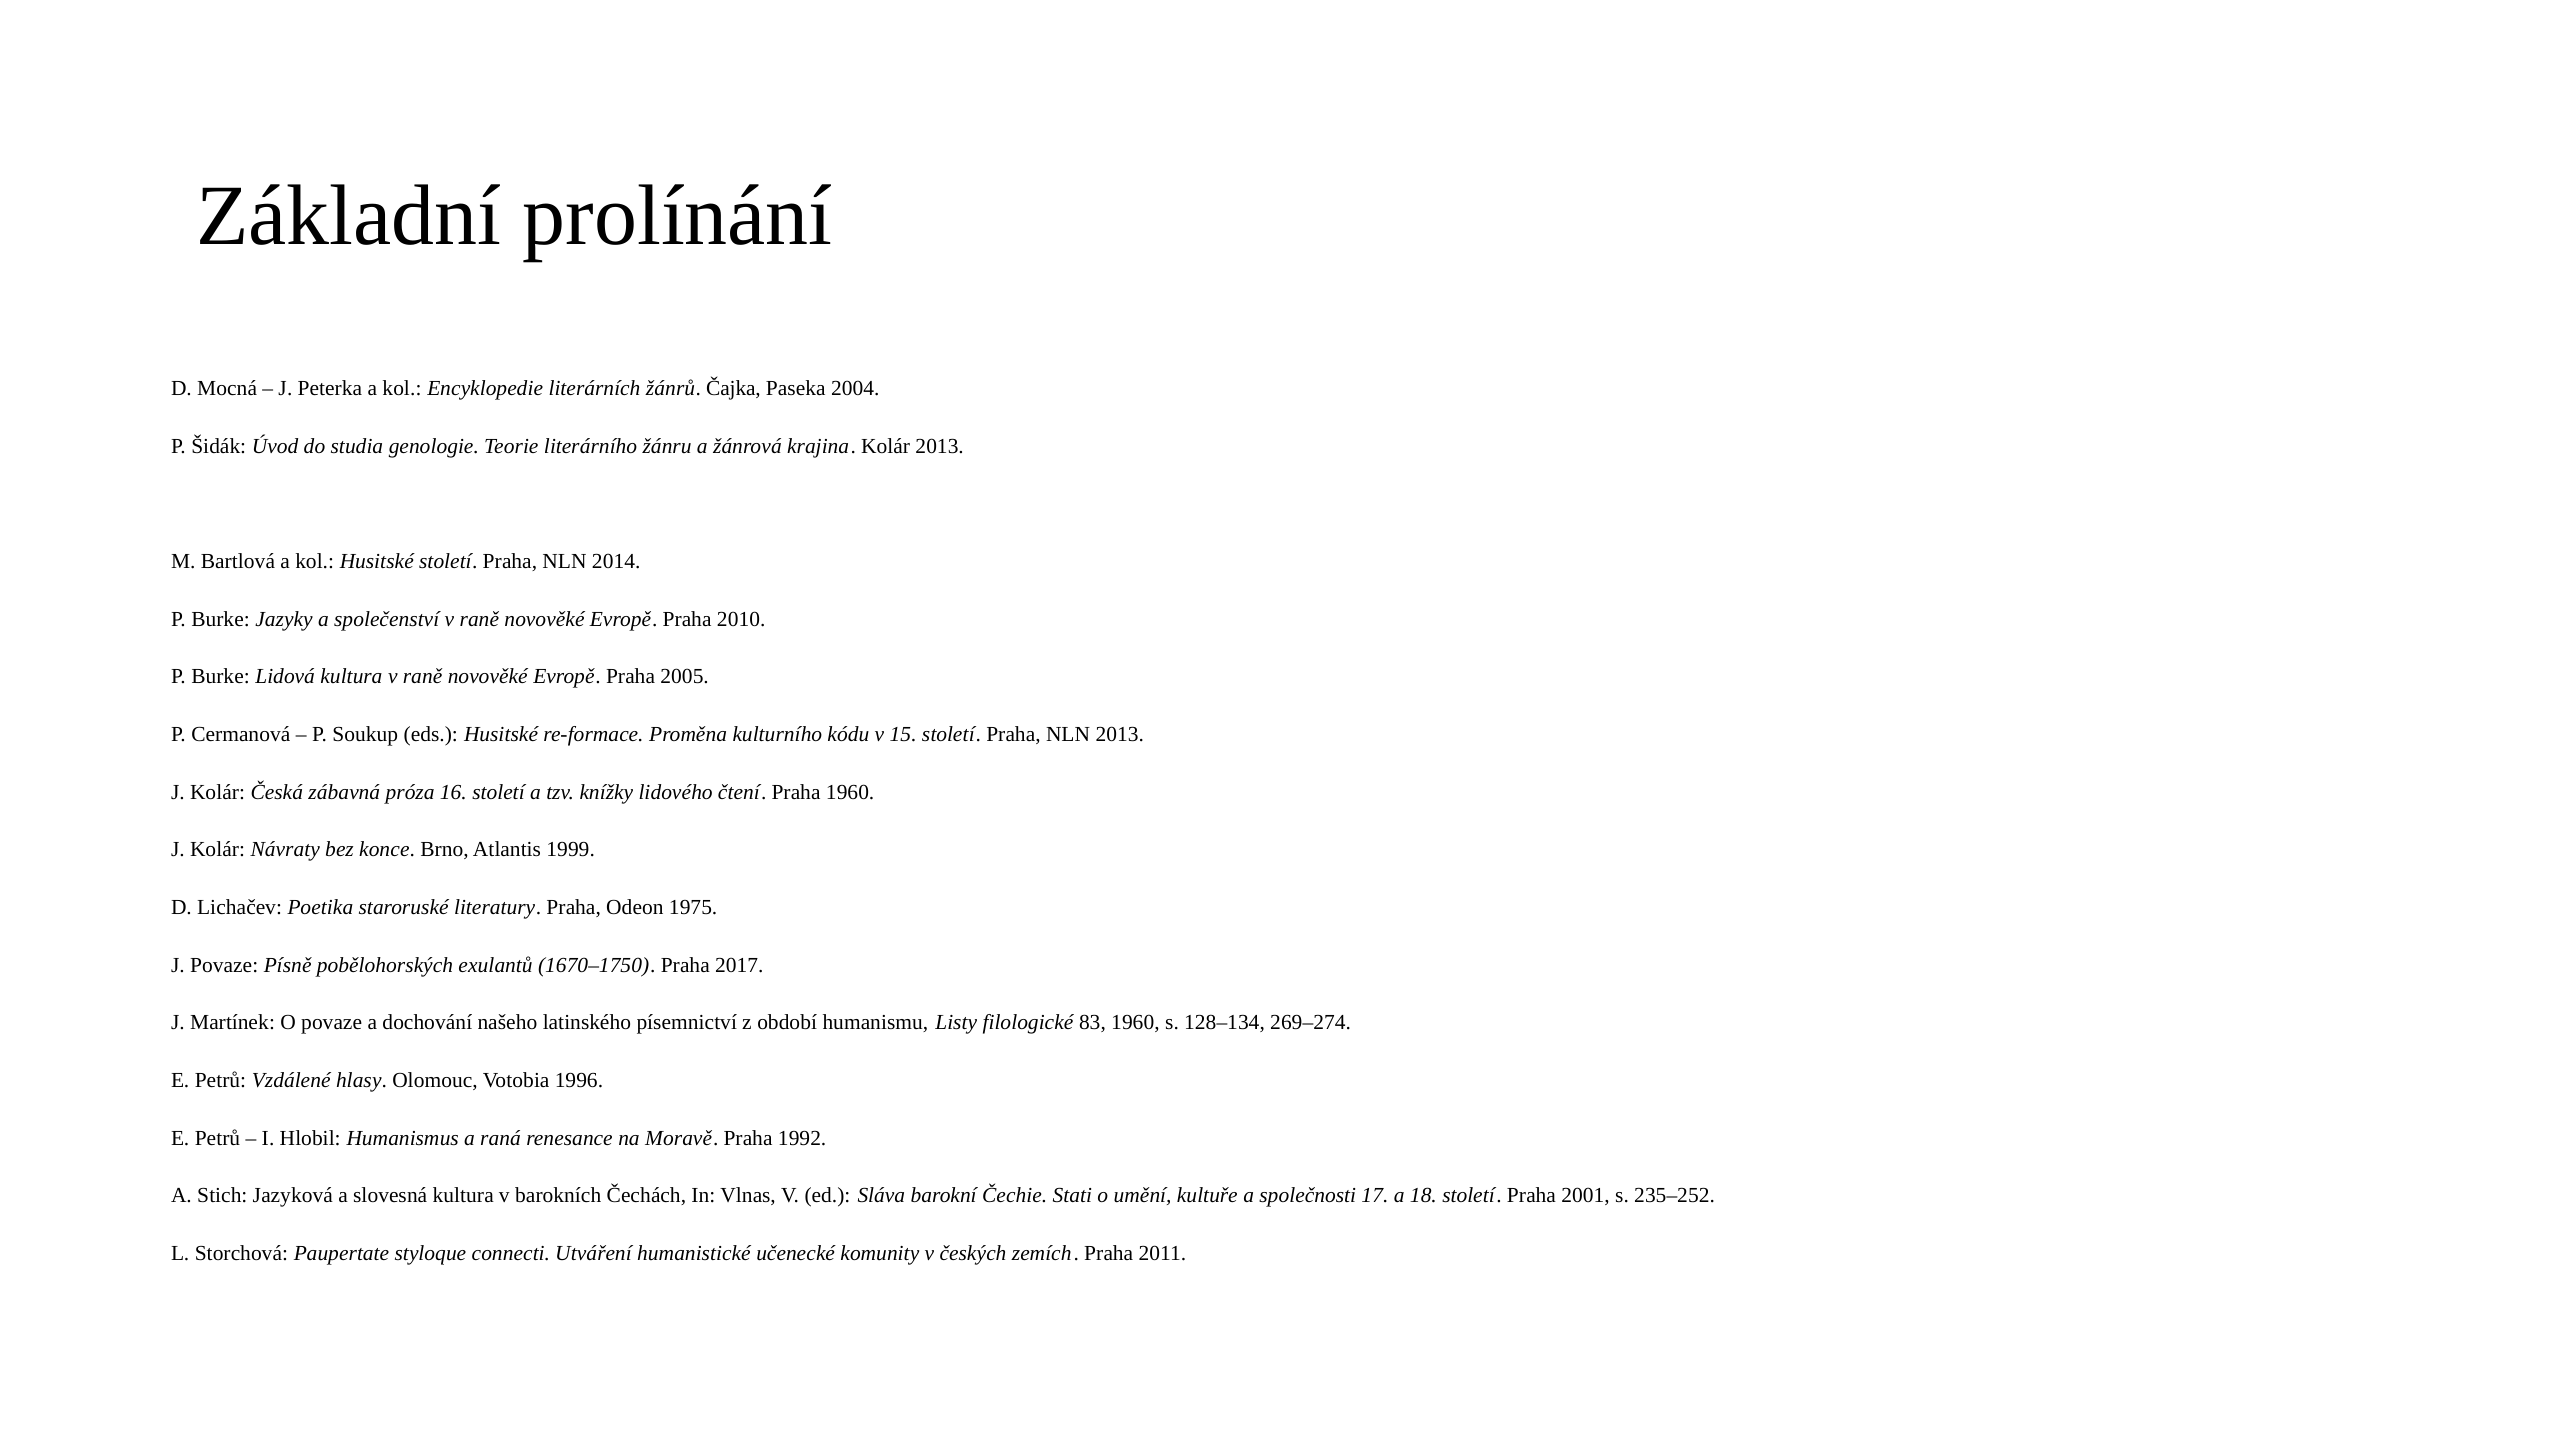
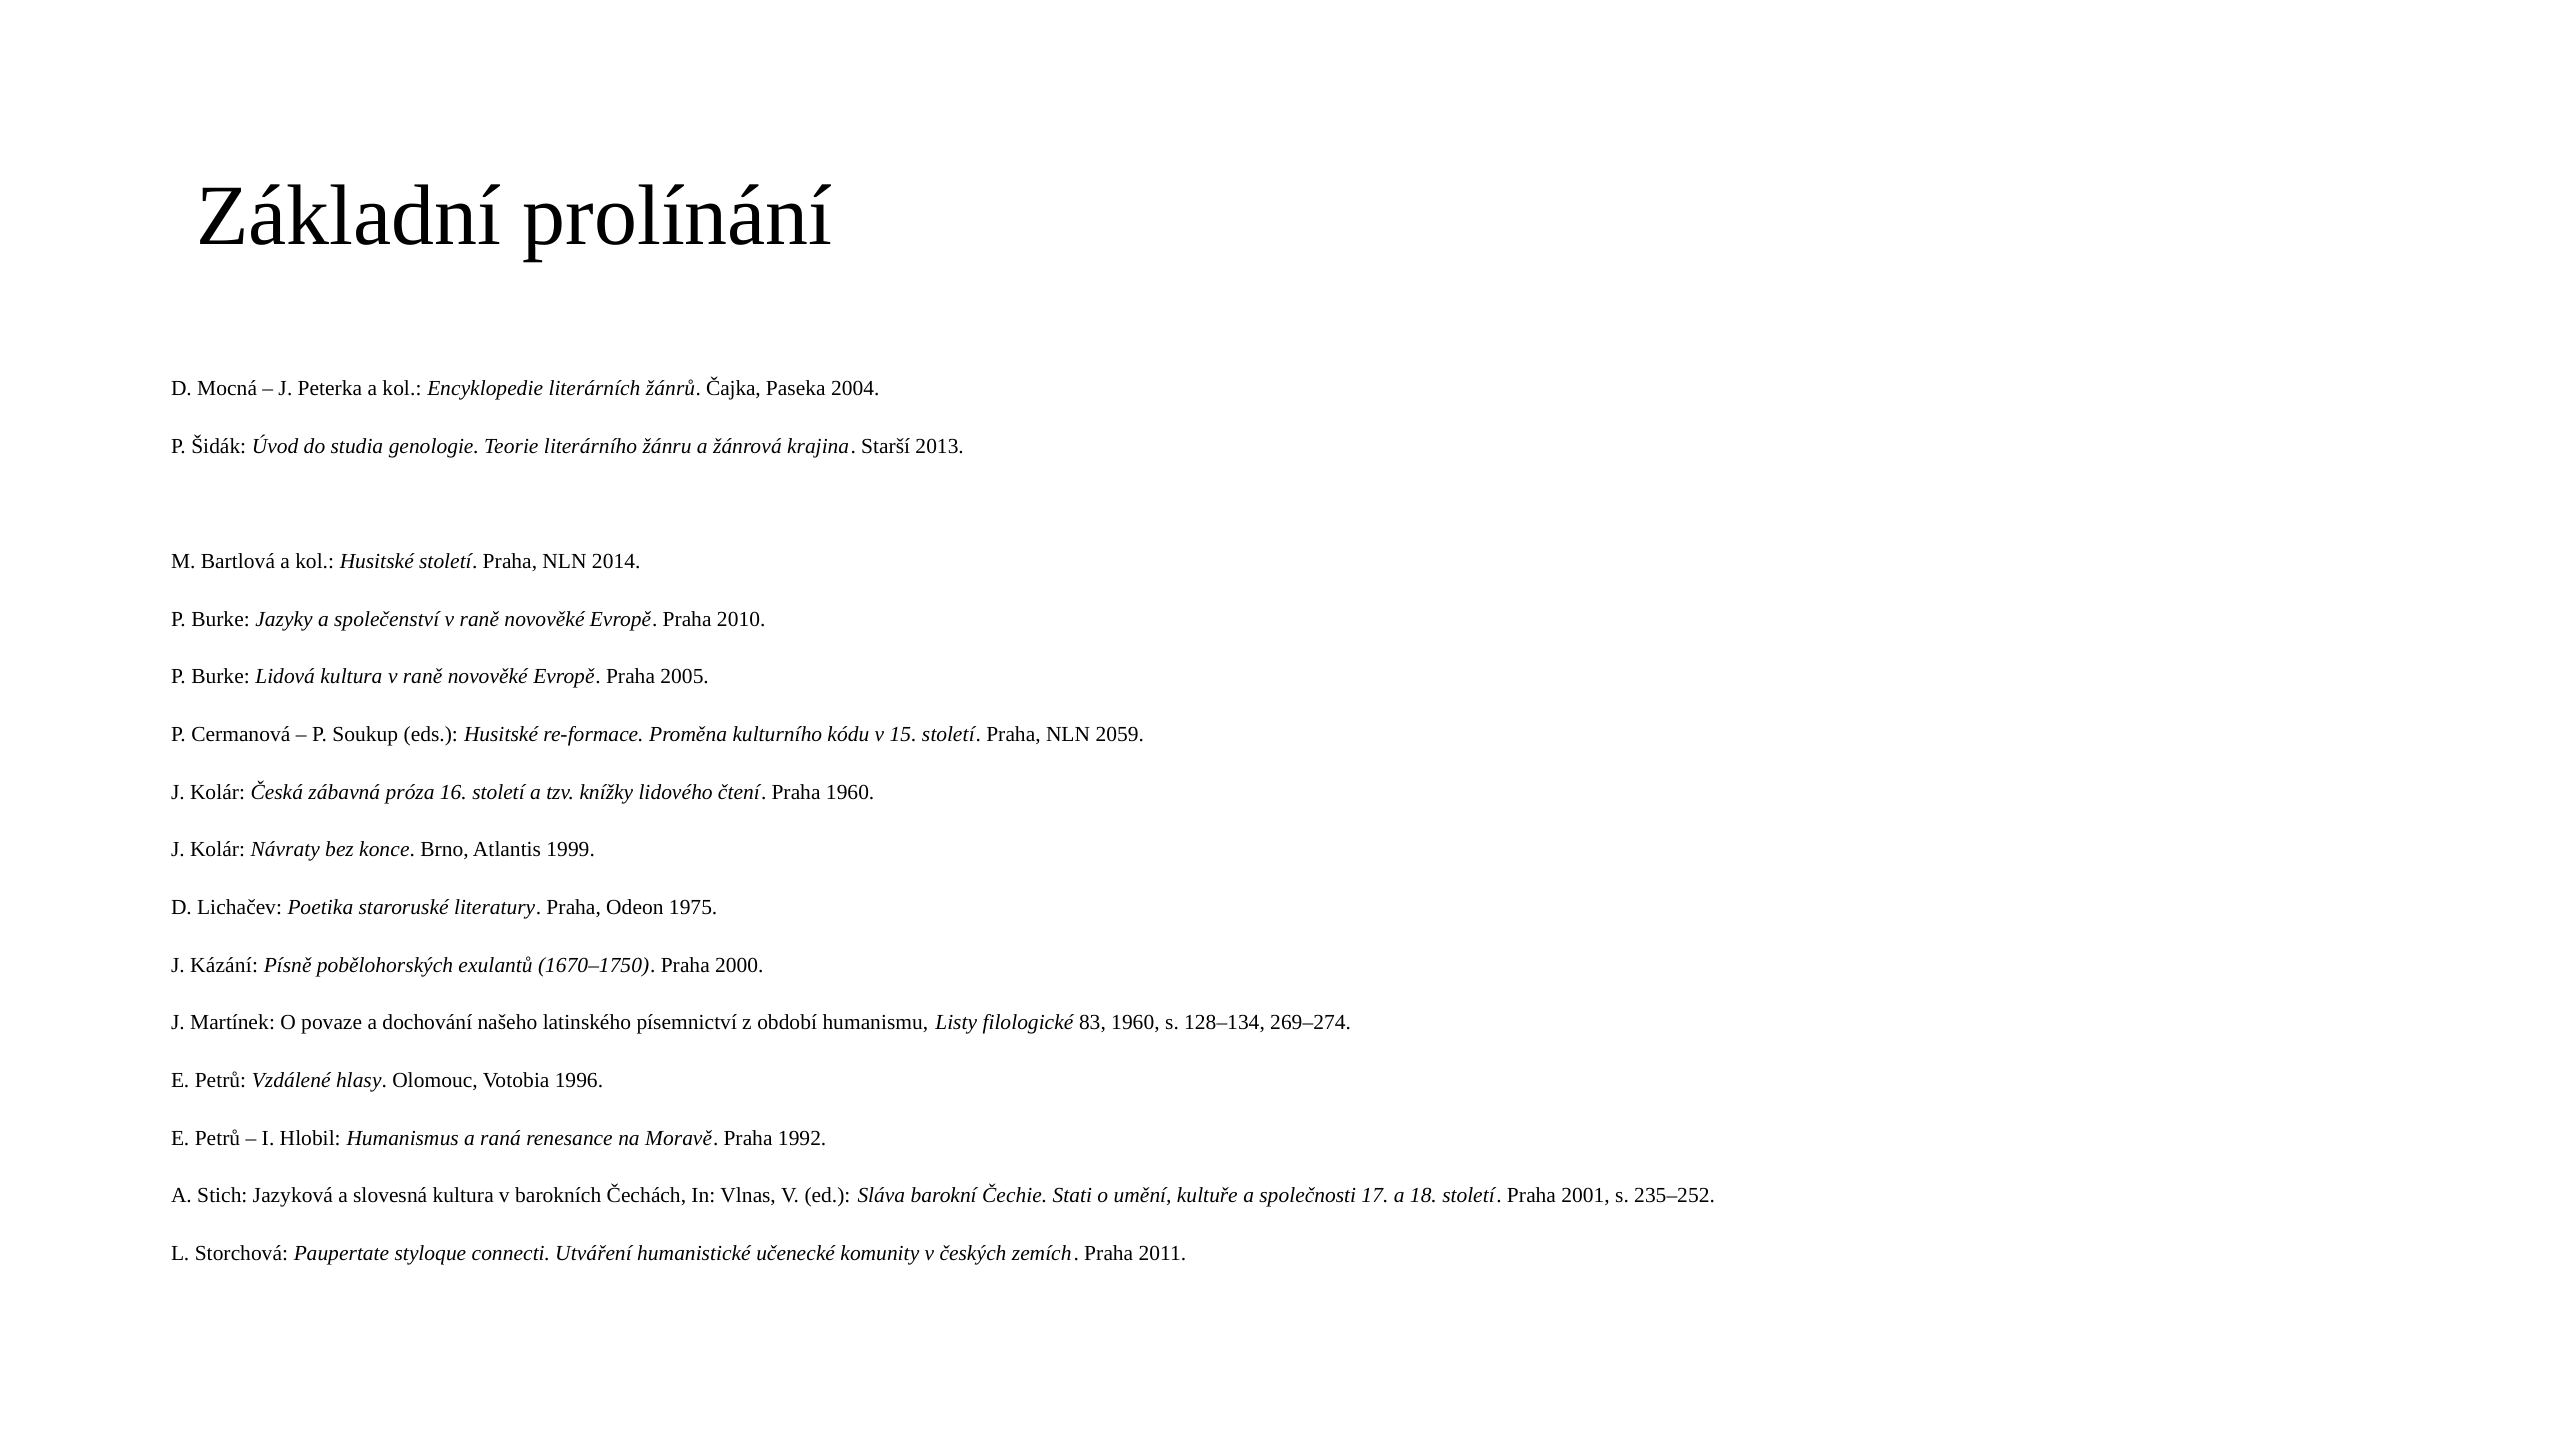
krajina Kolár: Kolár -> Starší
NLN 2013: 2013 -> 2059
J Povaze: Povaze -> Kázání
2017: 2017 -> 2000
